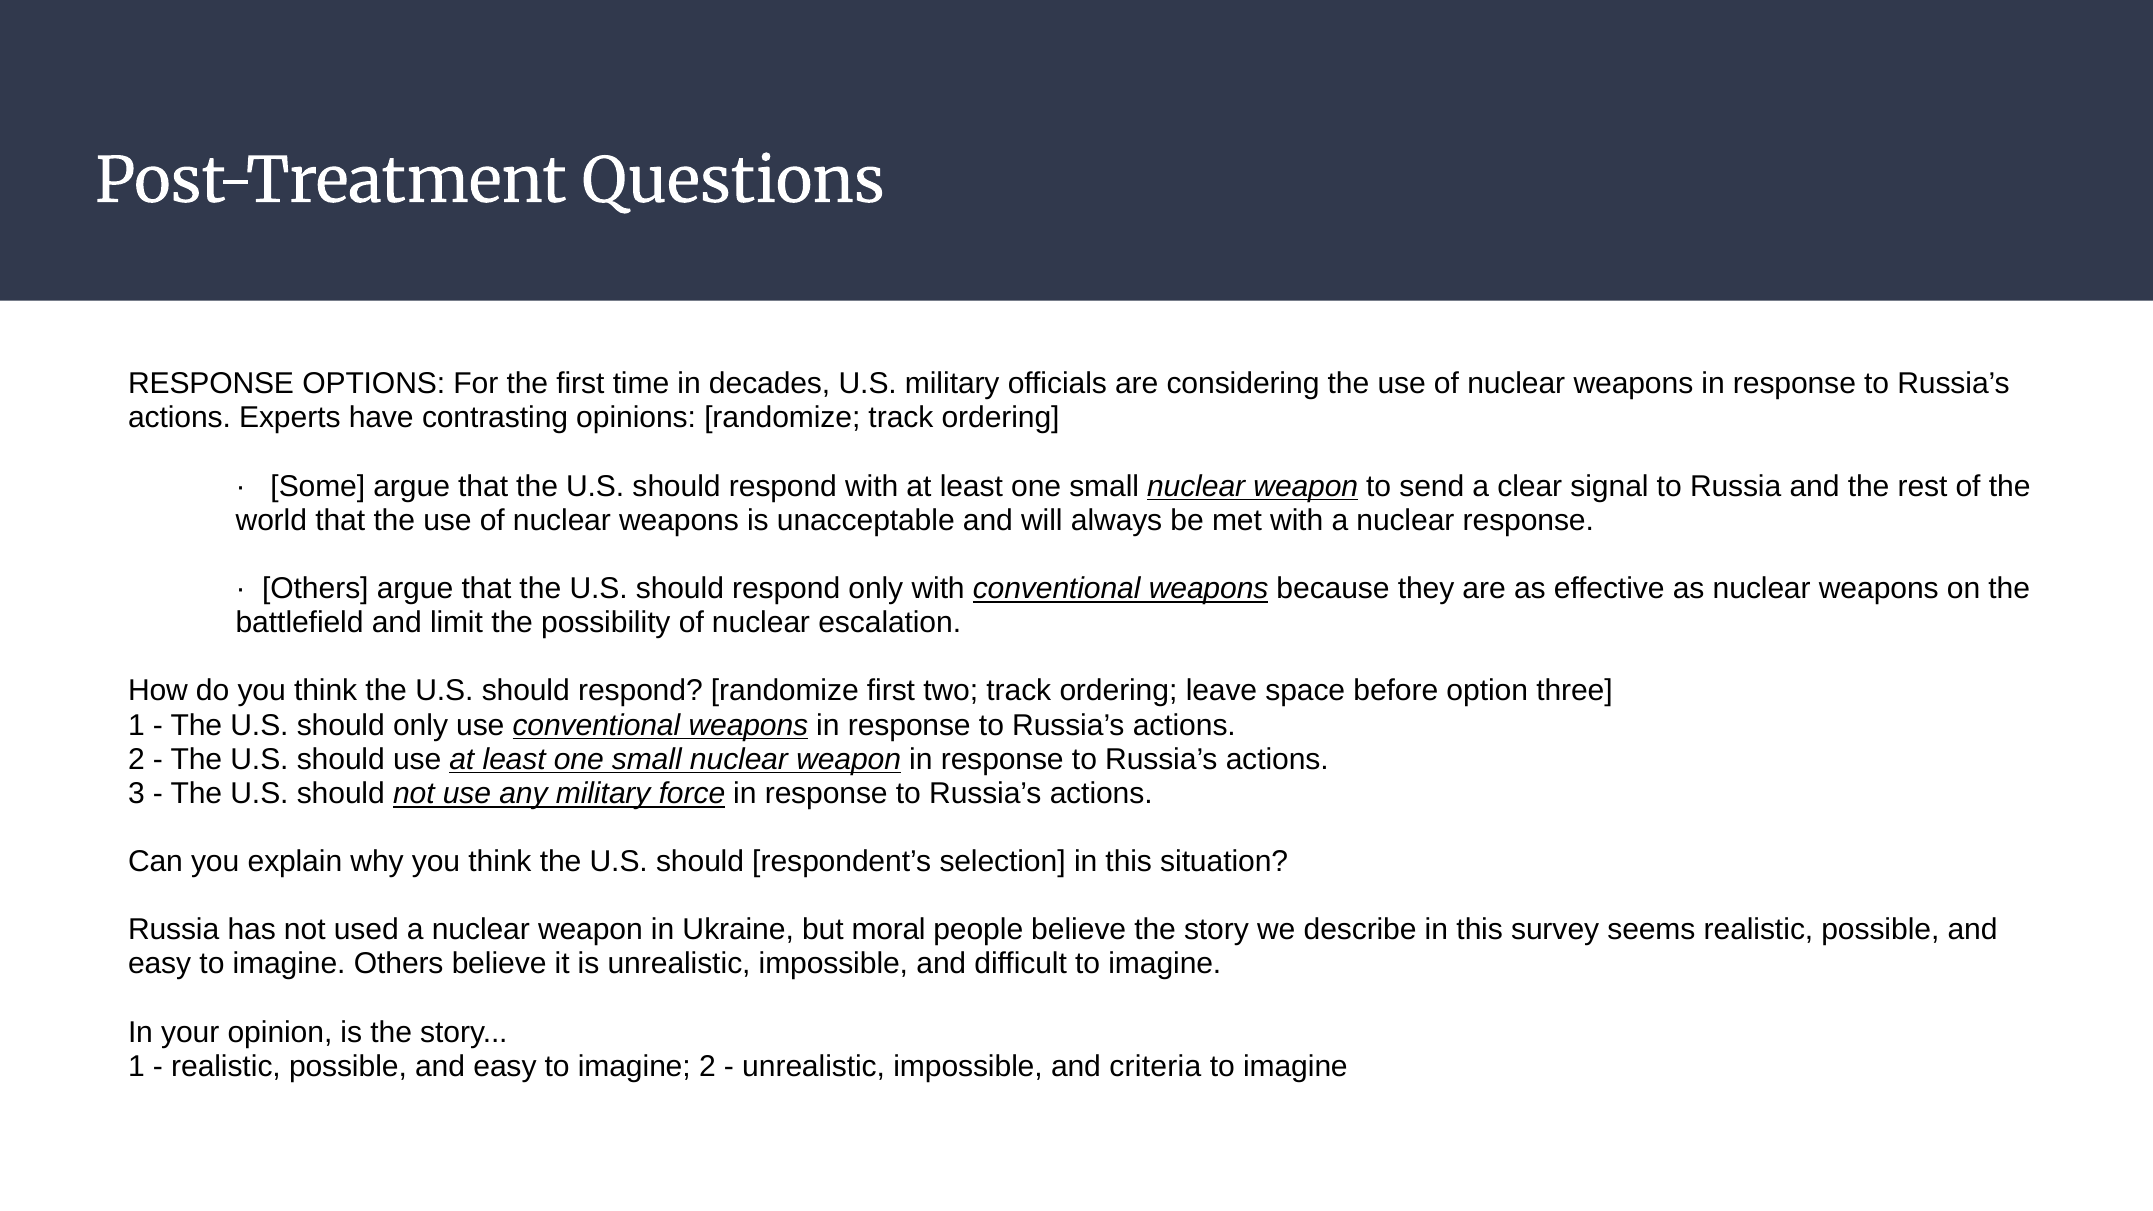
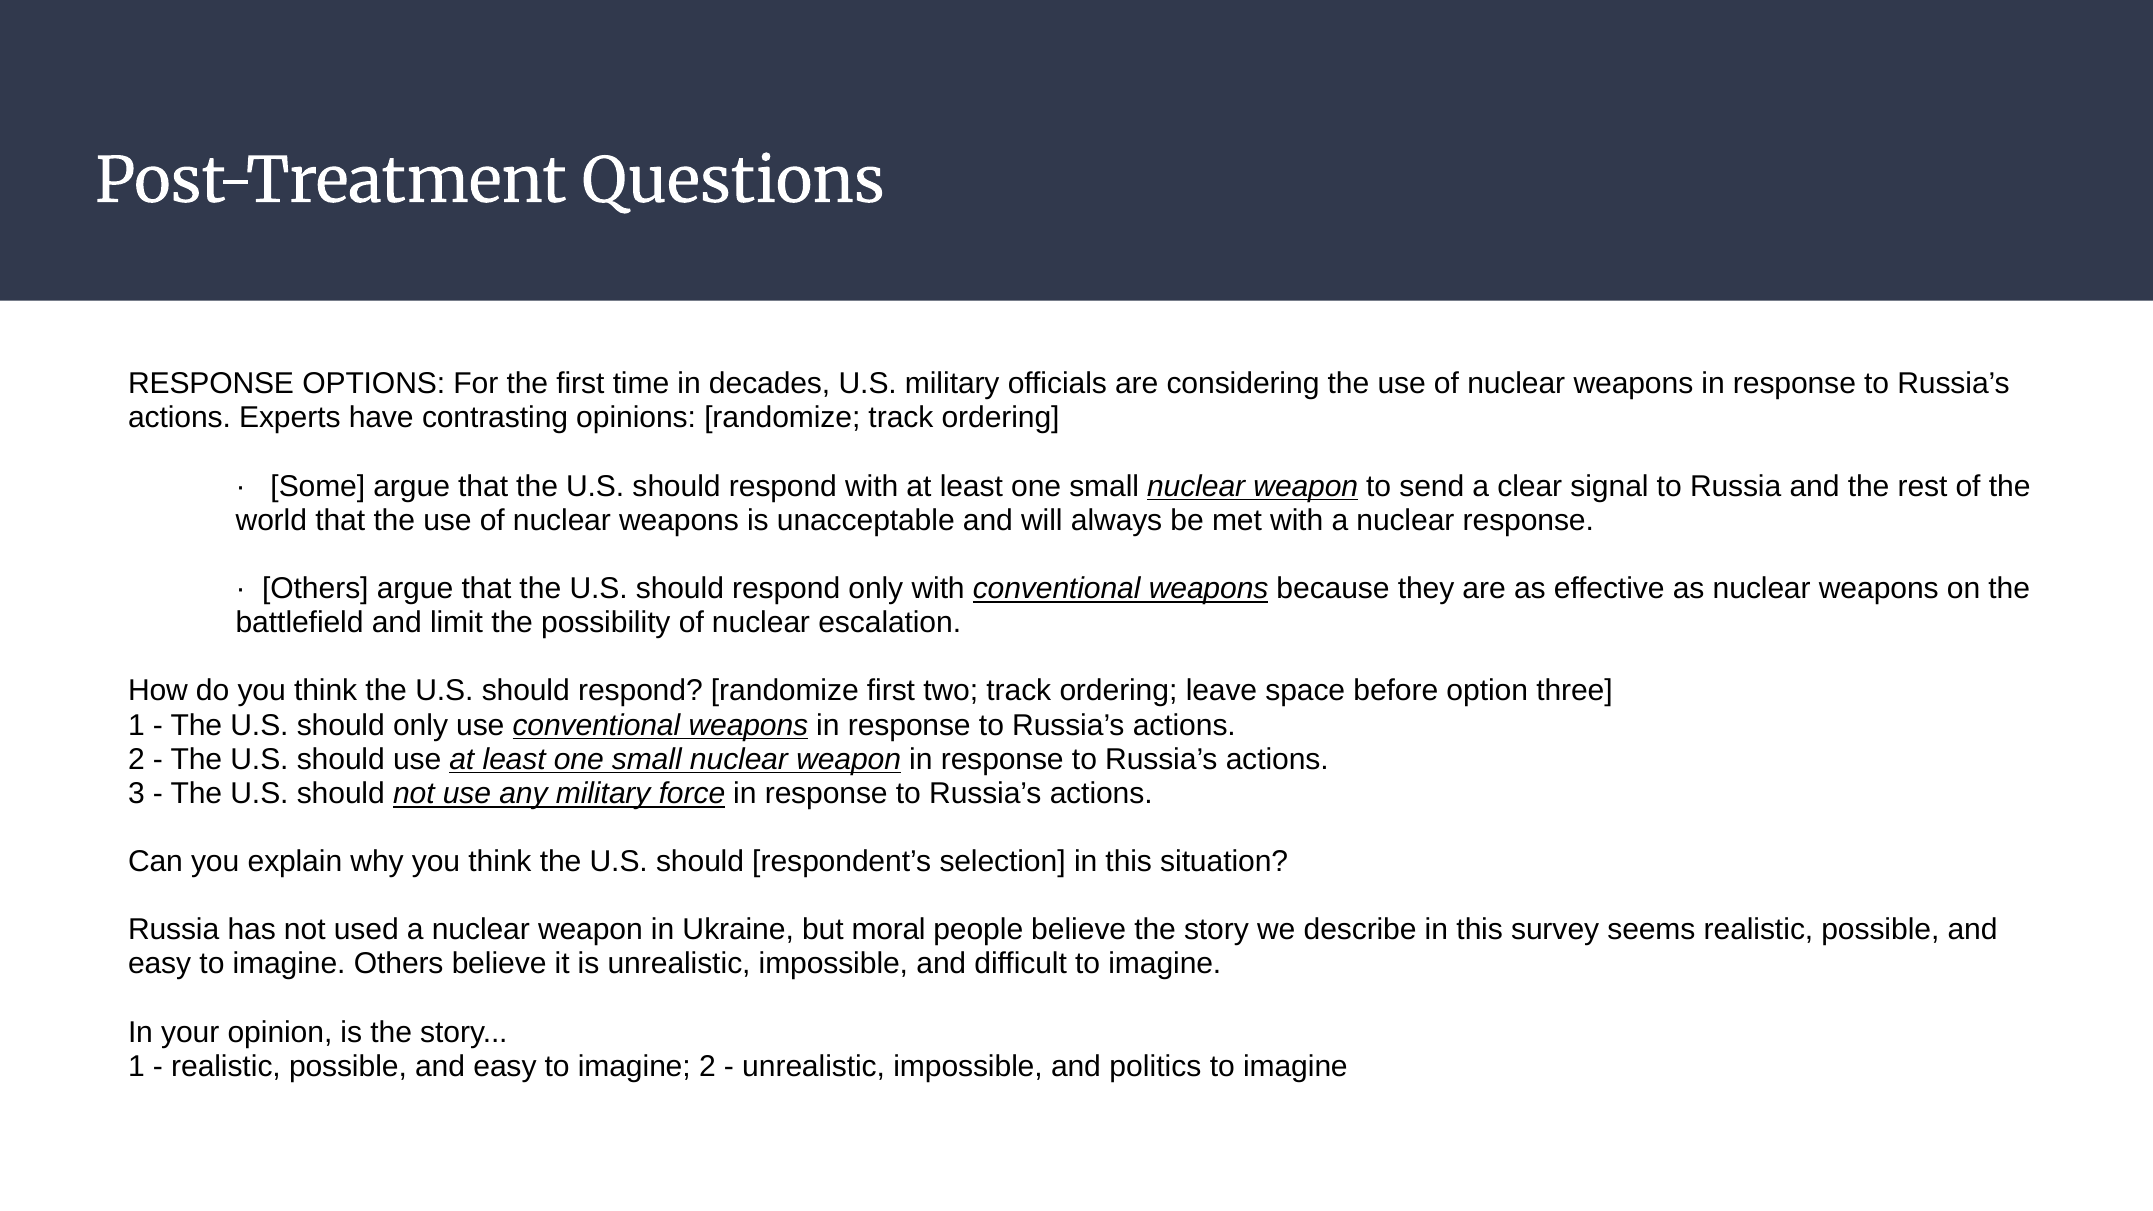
criteria: criteria -> politics
